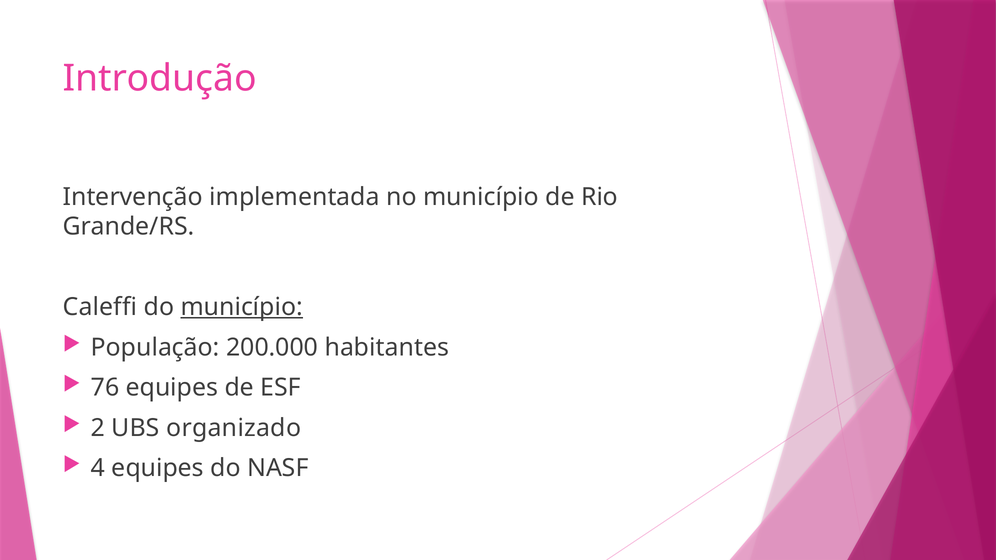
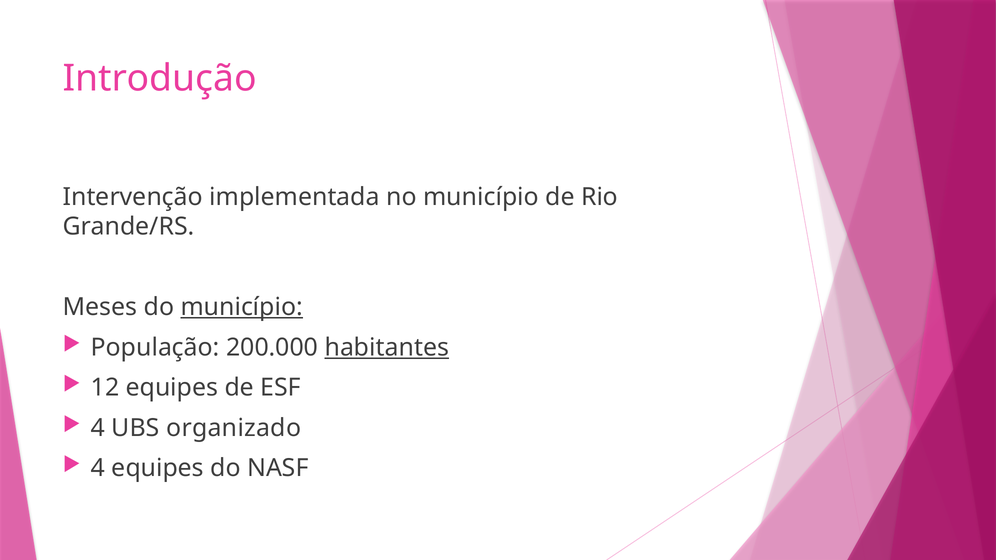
Caleffi: Caleffi -> Meses
habitantes underline: none -> present
76: 76 -> 12
2 at (98, 428): 2 -> 4
